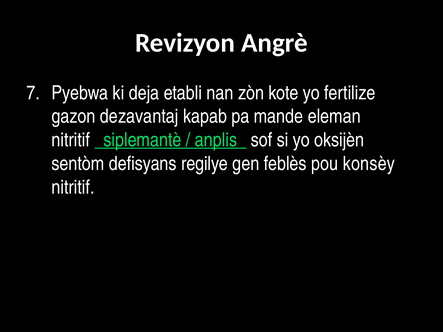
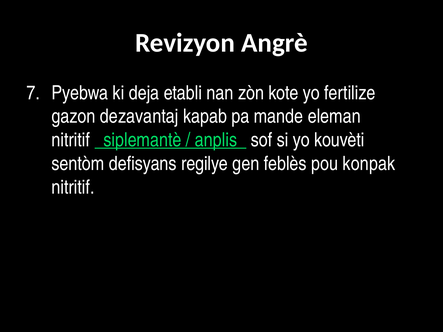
oksijèn: oksijèn -> kouvèti
konsèy: konsèy -> konpak
